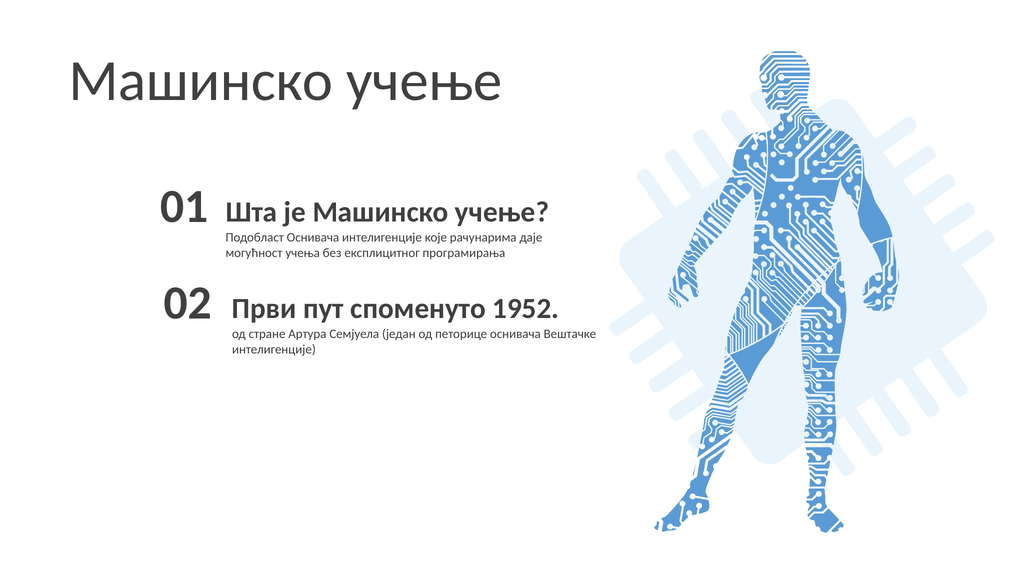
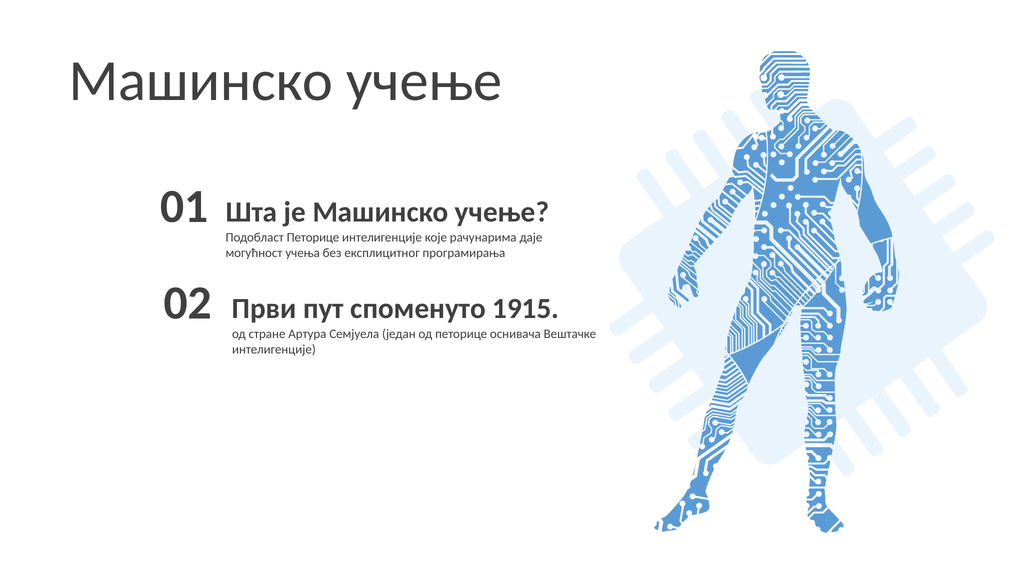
Подобласт Оснивача: Оснивача -> Петорице
1952: 1952 -> 1915
